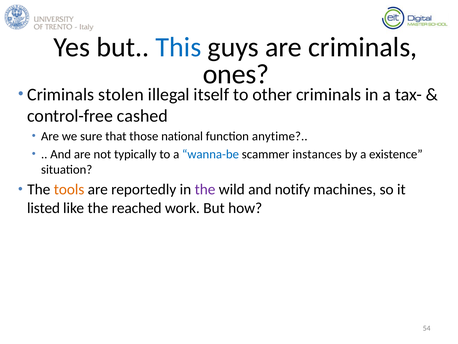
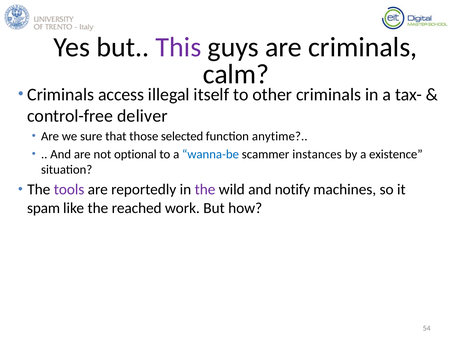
This colour: blue -> purple
ones: ones -> calm
stolen: stolen -> access
cashed: cashed -> deliver
national: national -> selected
typically: typically -> optional
tools colour: orange -> purple
listed: listed -> spam
